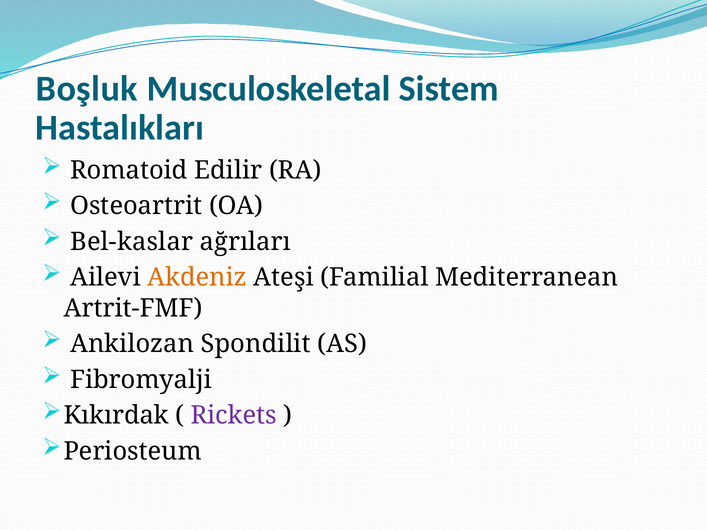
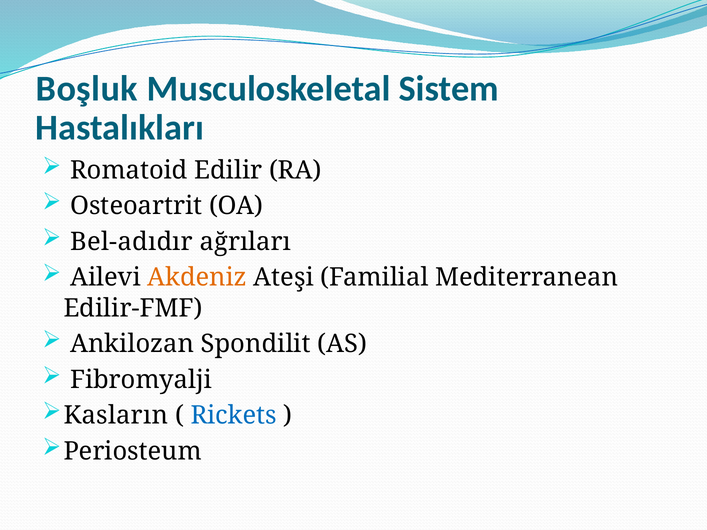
Bel-kaslar: Bel-kaslar -> Bel-adıdır
Artrit-FMF: Artrit-FMF -> Edilir-FMF
Kıkırdak: Kıkırdak -> Kasların
Rickets colour: purple -> blue
